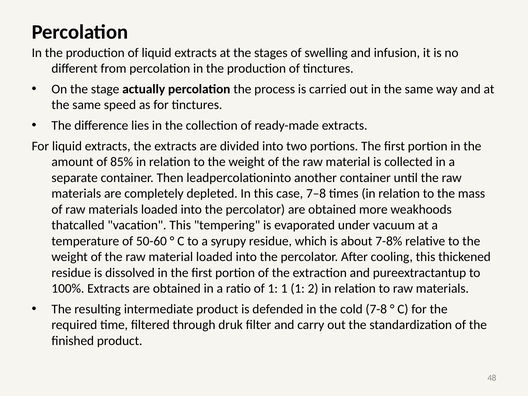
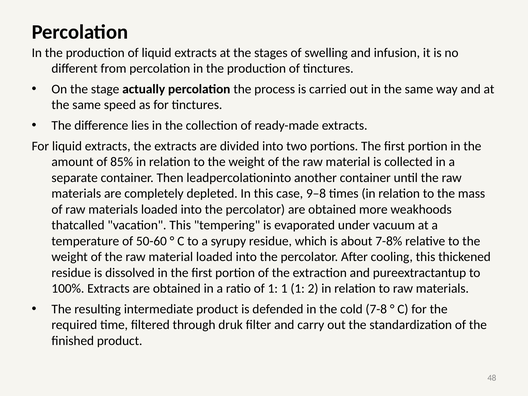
7–8: 7–8 -> 9–8
